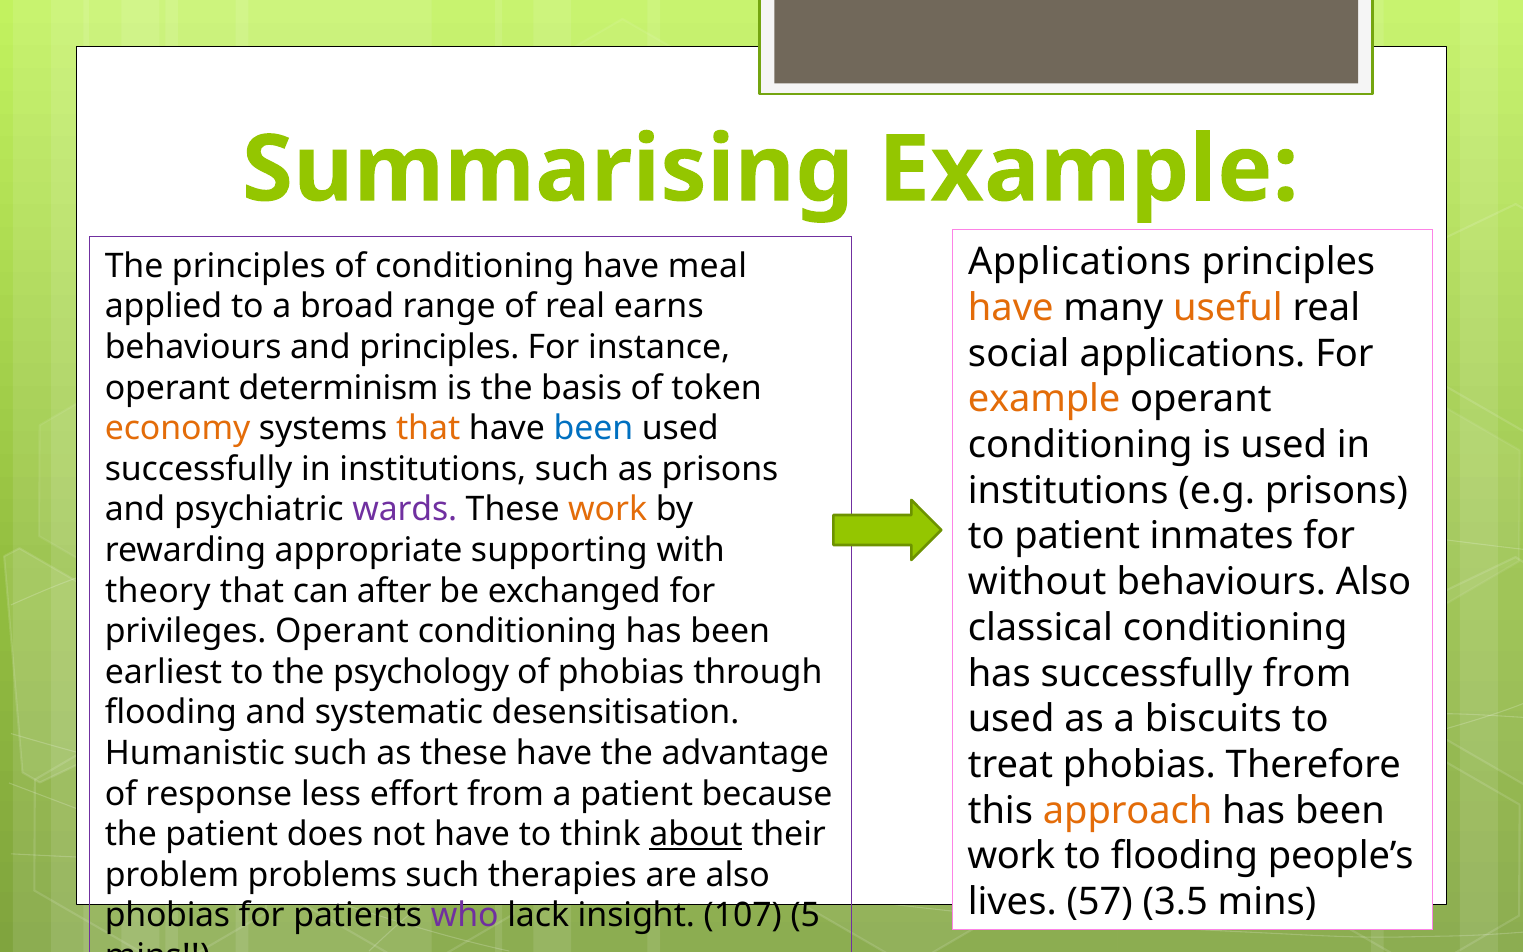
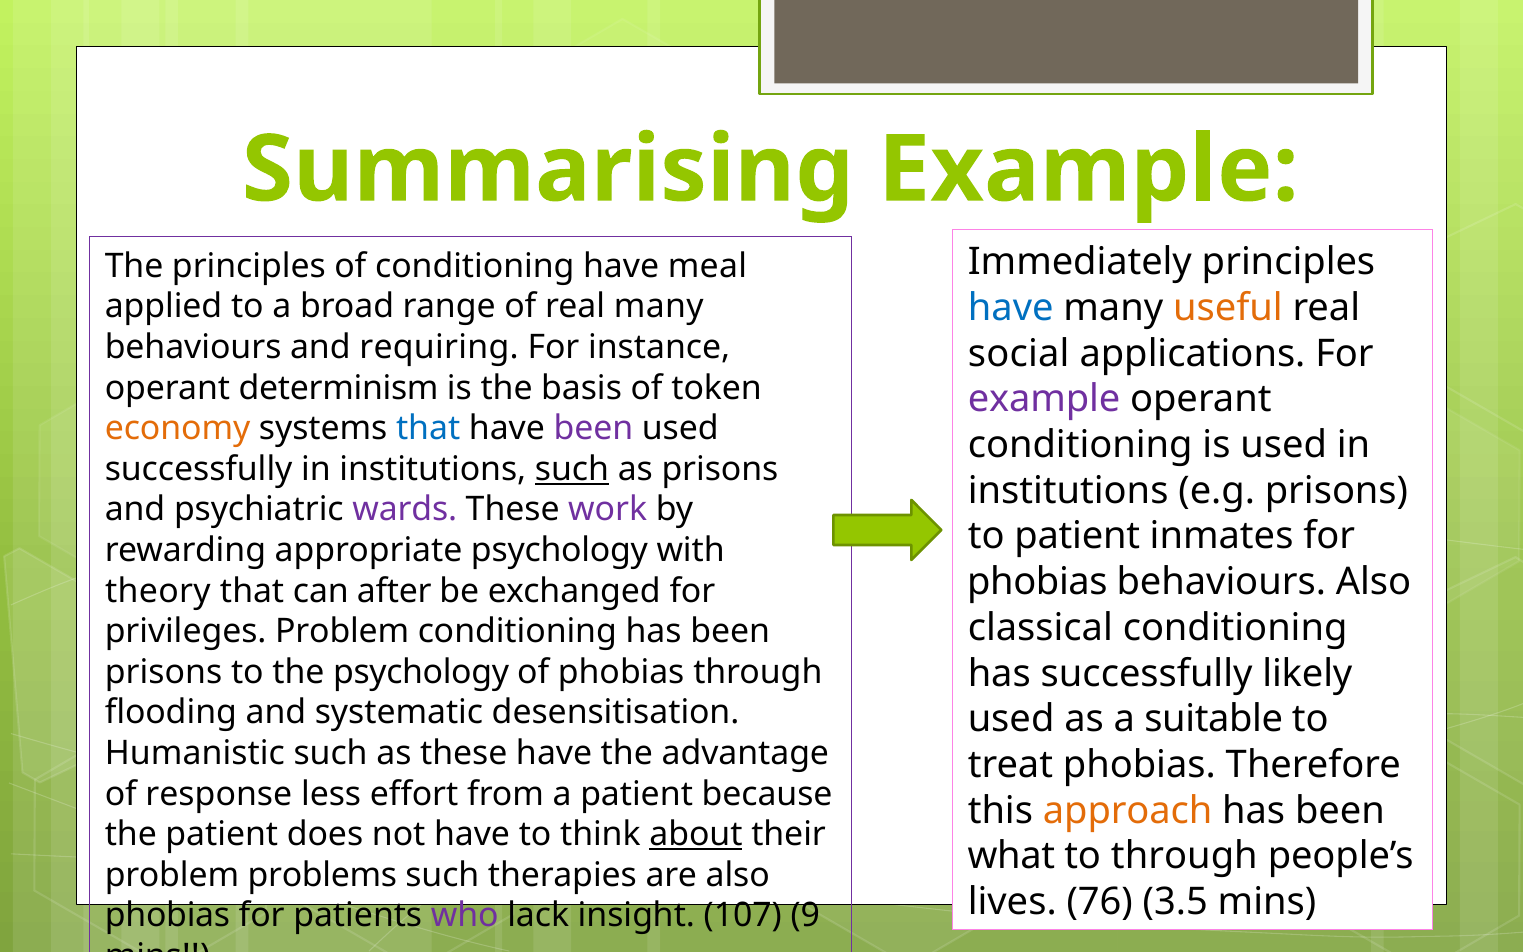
Applications at (1080, 262): Applications -> Immediately
real earns: earns -> many
have at (1011, 308) colour: orange -> blue
and principles: principles -> requiring
example at (1044, 399) colour: orange -> purple
that at (428, 429) colour: orange -> blue
been at (593, 429) colour: blue -> purple
such at (572, 469) underline: none -> present
work at (608, 510) colour: orange -> purple
appropriate supporting: supporting -> psychology
without at (1037, 582): without -> phobias
privileges Operant: Operant -> Problem
earliest at (163, 672): earliest -> prisons
successfully from: from -> likely
biscuits: biscuits -> suitable
work at (1011, 856): work -> what
to flooding: flooding -> through
57: 57 -> 76
5: 5 -> 9
